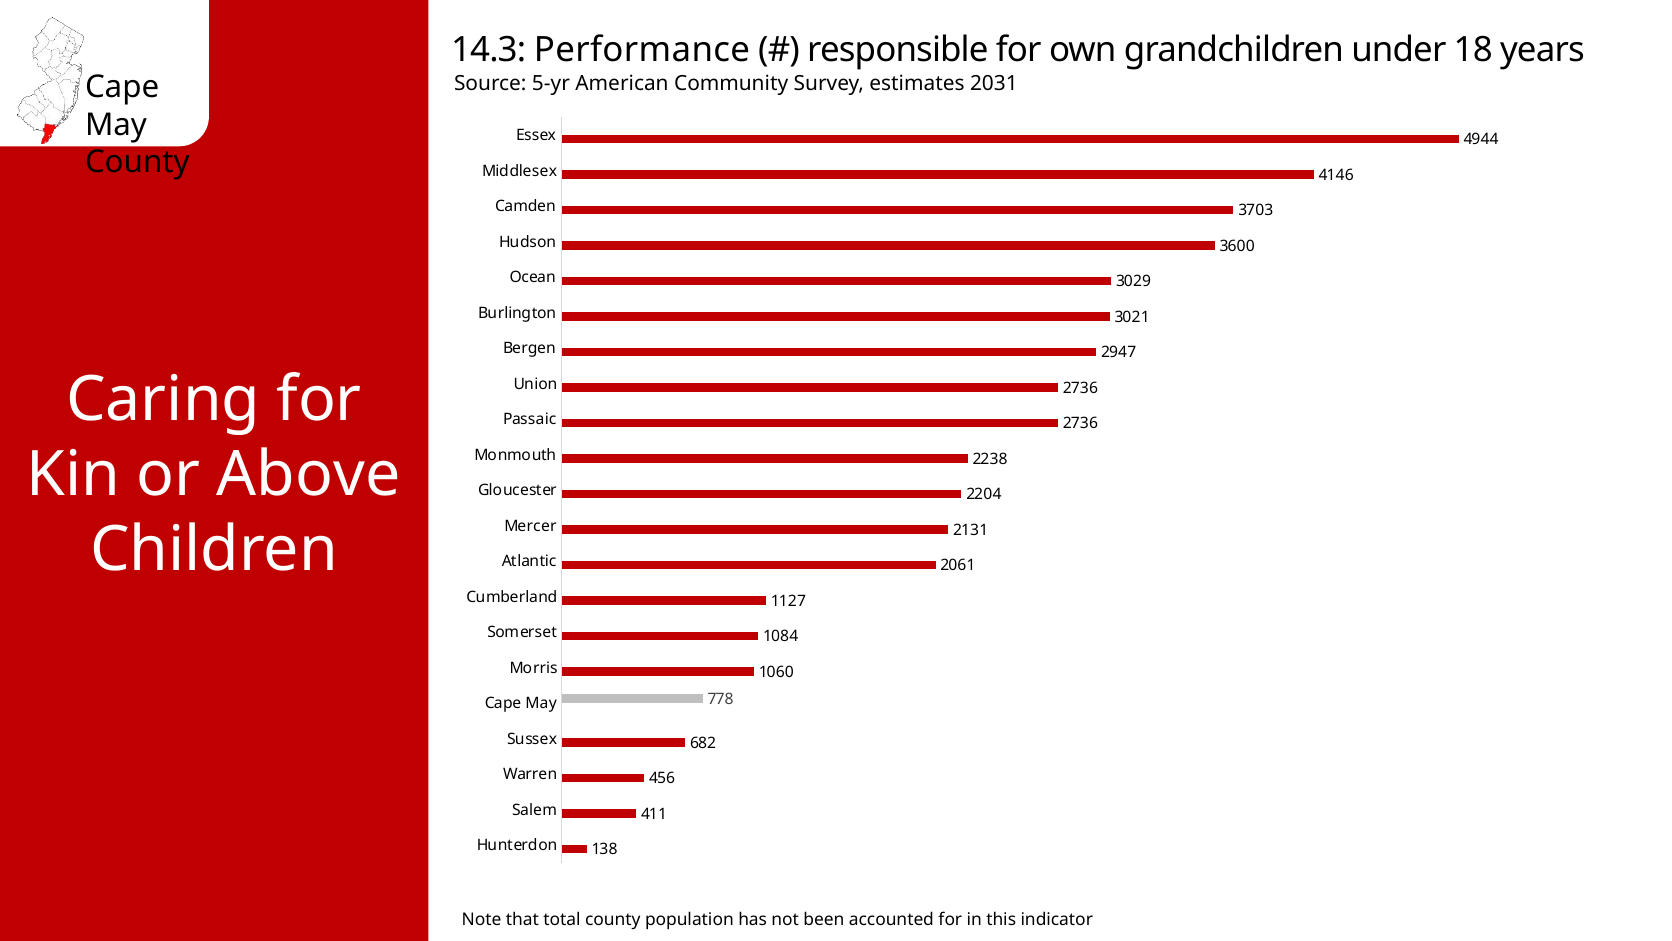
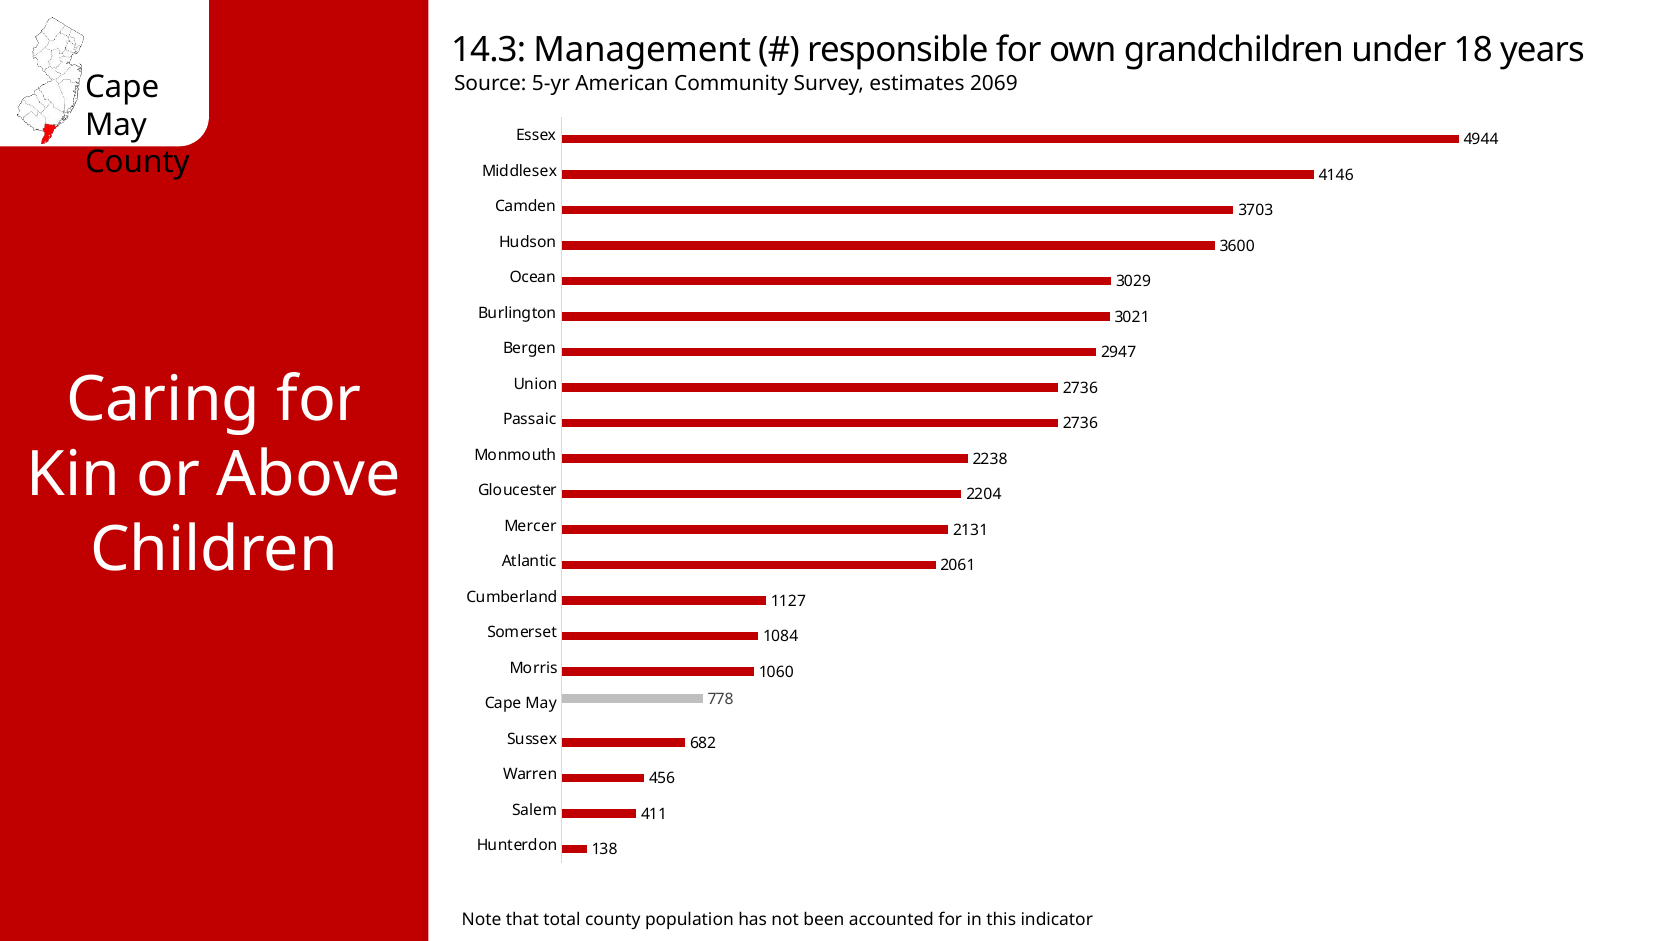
Performance: Performance -> Management
2031: 2031 -> 2069
